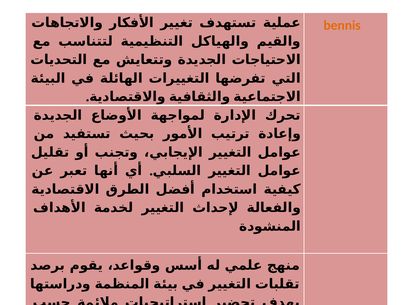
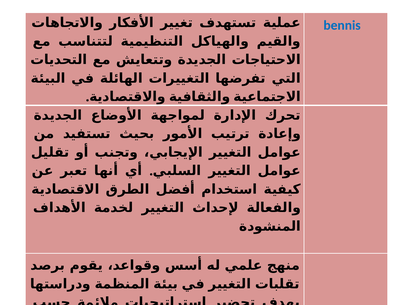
bennis colour: orange -> blue
